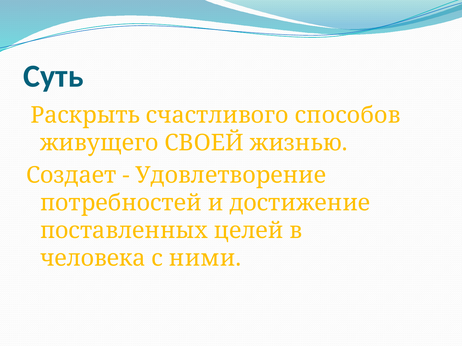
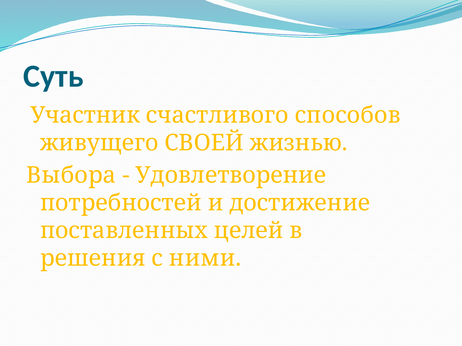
Раскрыть: Раскрыть -> Участник
Создает: Создает -> Выбора
человека: человека -> решения
